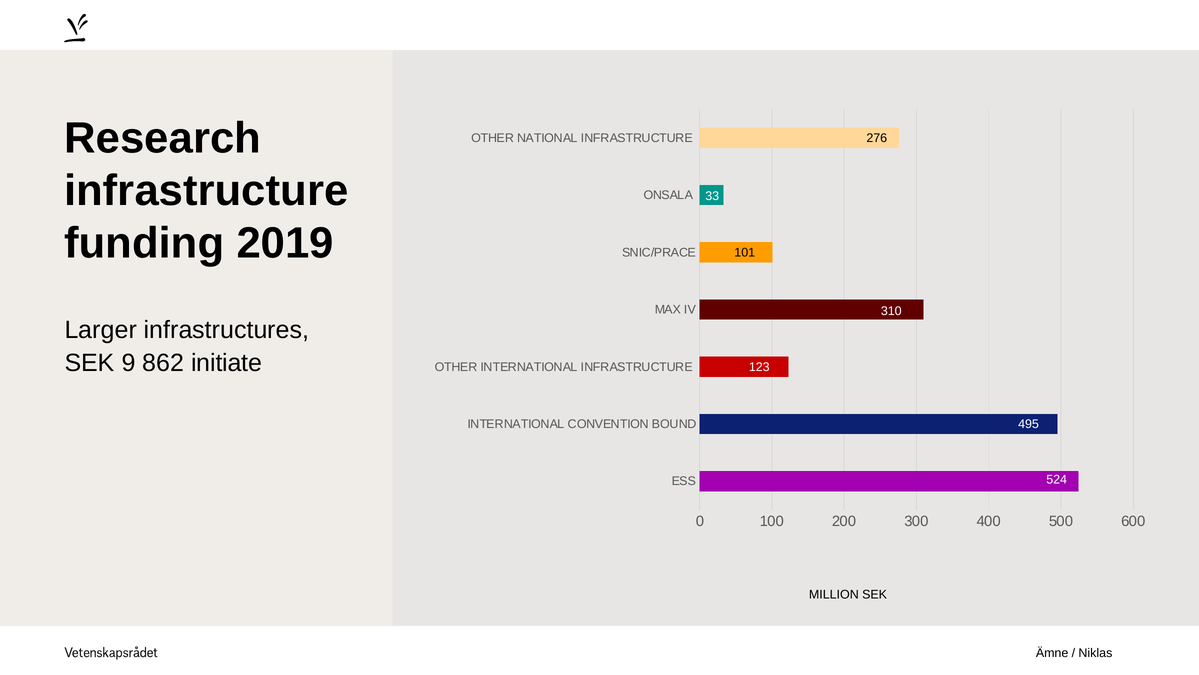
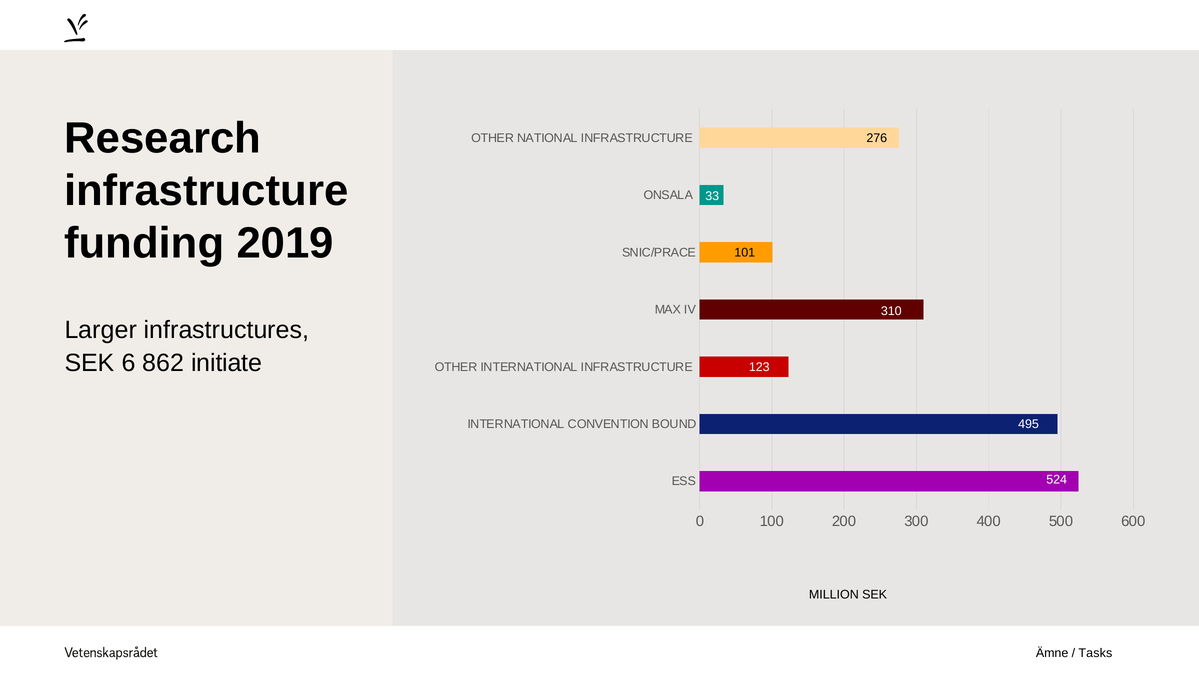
9: 9 -> 6
Niklas: Niklas -> Tasks
